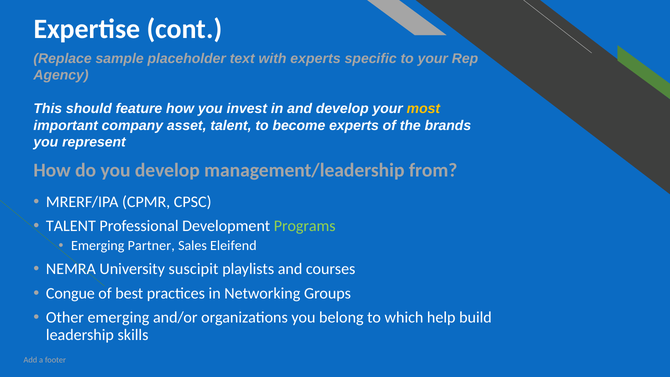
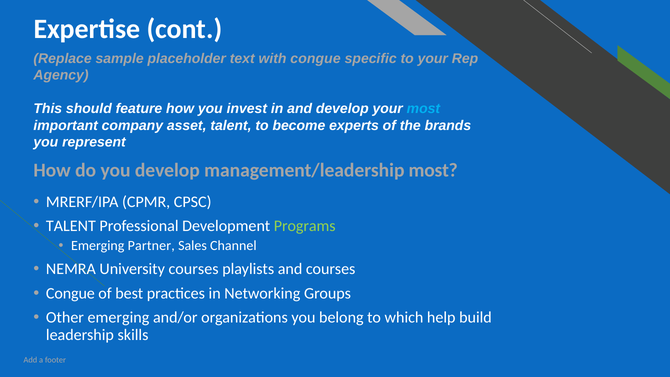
with experts: experts -> congue
most at (423, 109) colour: yellow -> light blue
management/leadership from: from -> most
Eleifend: Eleifend -> Channel
University suscipit: suscipit -> courses
